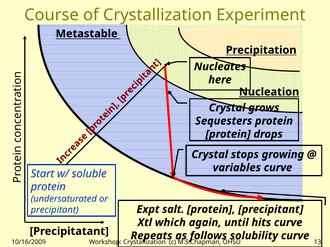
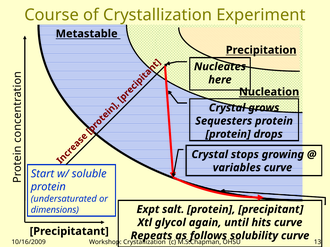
precipitant at (55, 210): precipitant -> dimensions
which: which -> glycol
